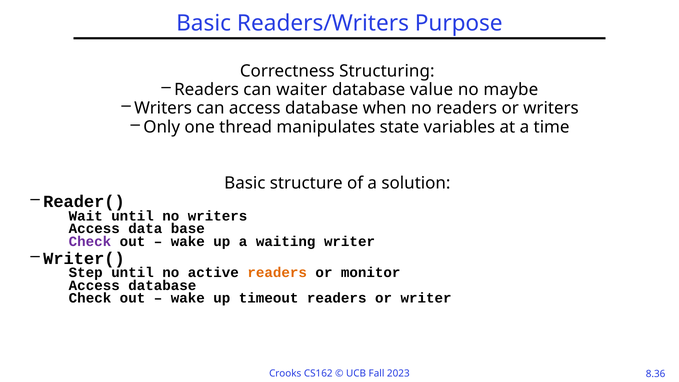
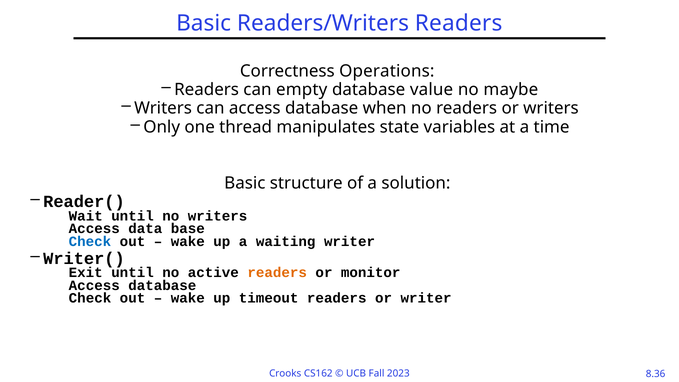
Readers/Writers Purpose: Purpose -> Readers
Structuring: Structuring -> Operations
waiter: waiter -> empty
Check at (90, 241) colour: purple -> blue
Step: Step -> Exit
